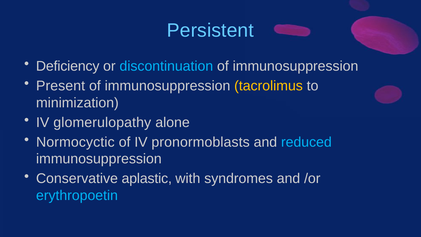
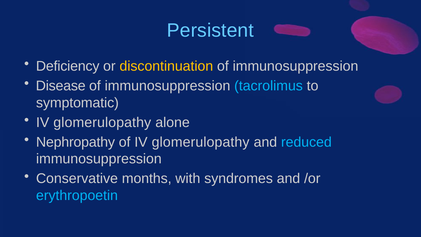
discontinuation colour: light blue -> yellow
Present: Present -> Disease
tacrolimus colour: yellow -> light blue
minimization: minimization -> symptomatic
Normocyctic: Normocyctic -> Nephropathy
of IV pronormoblasts: pronormoblasts -> glomerulopathy
aplastic: aplastic -> months
